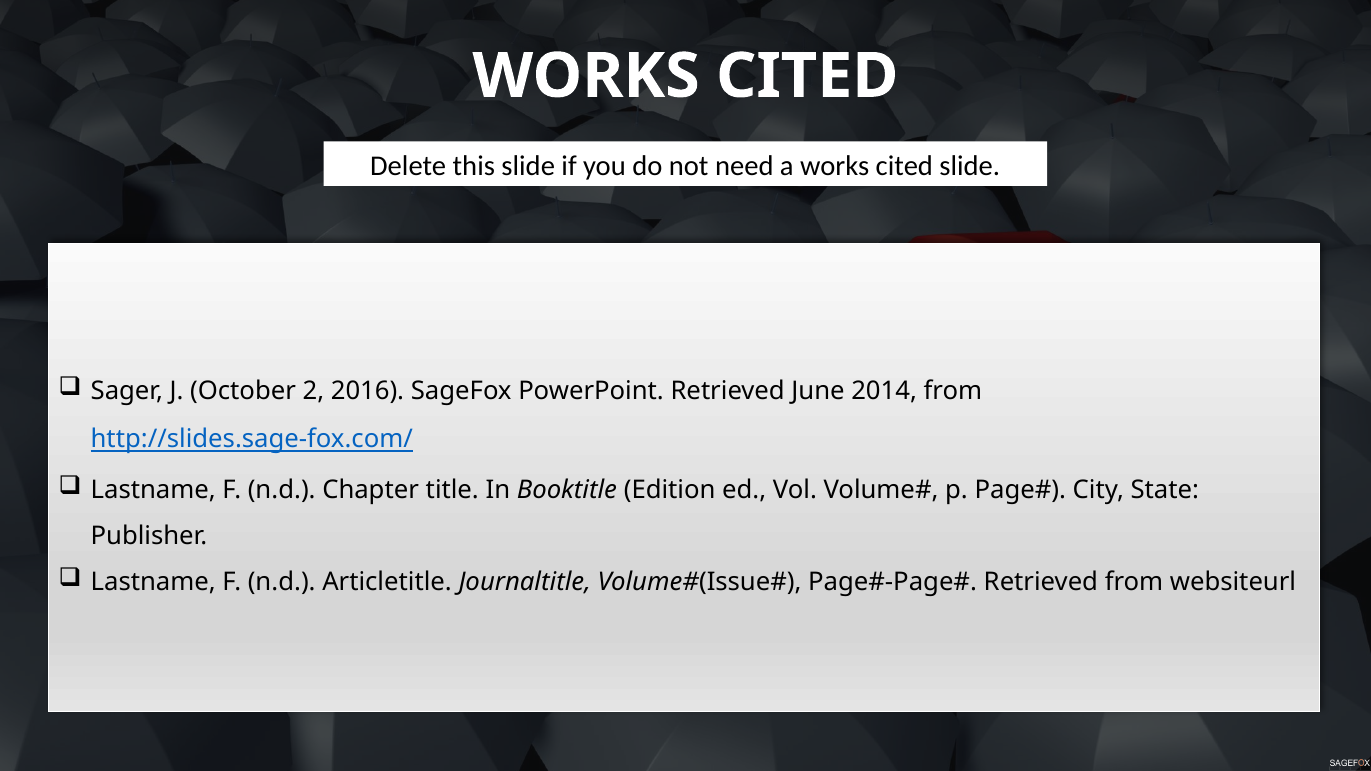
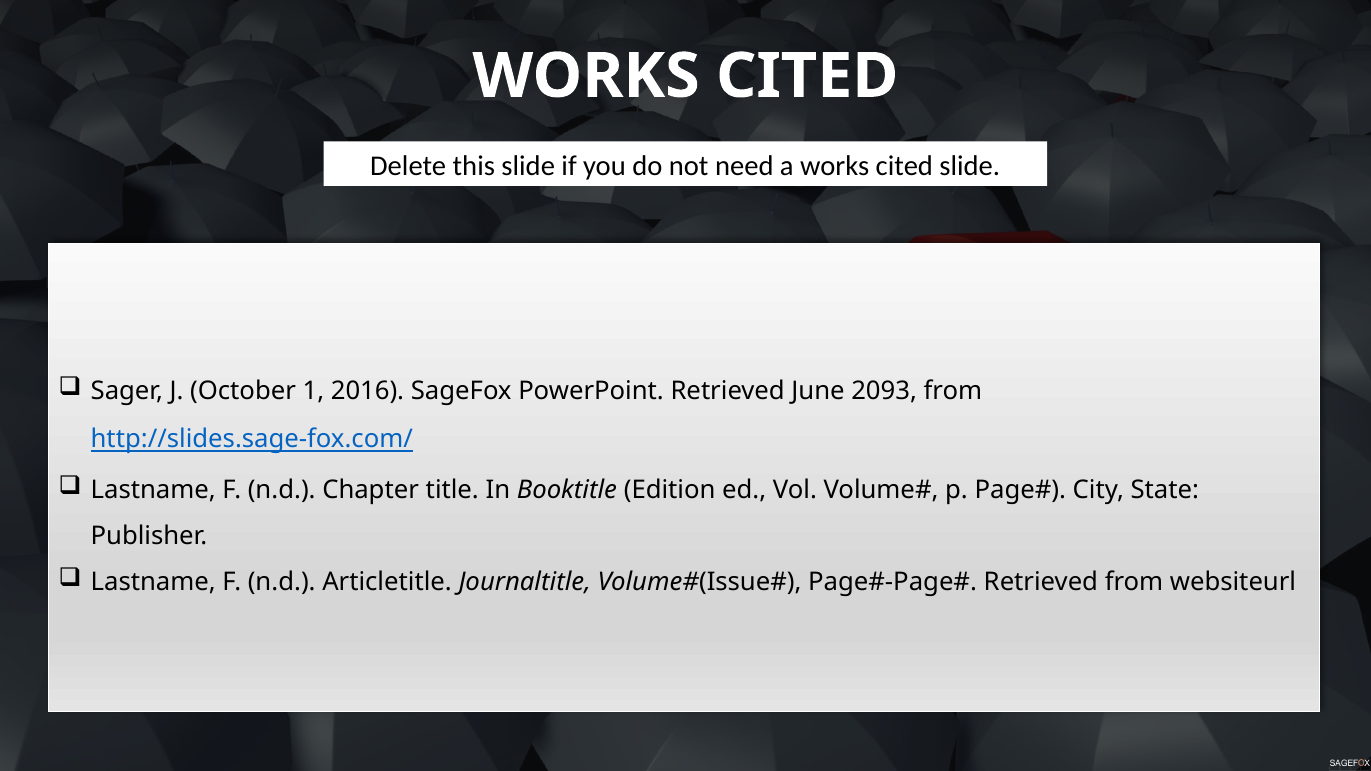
2: 2 -> 1
2014: 2014 -> 2093
